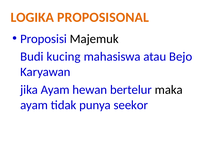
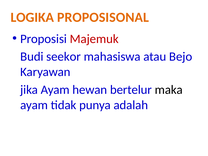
Majemuk colour: black -> red
kucing: kucing -> seekor
seekor: seekor -> adalah
